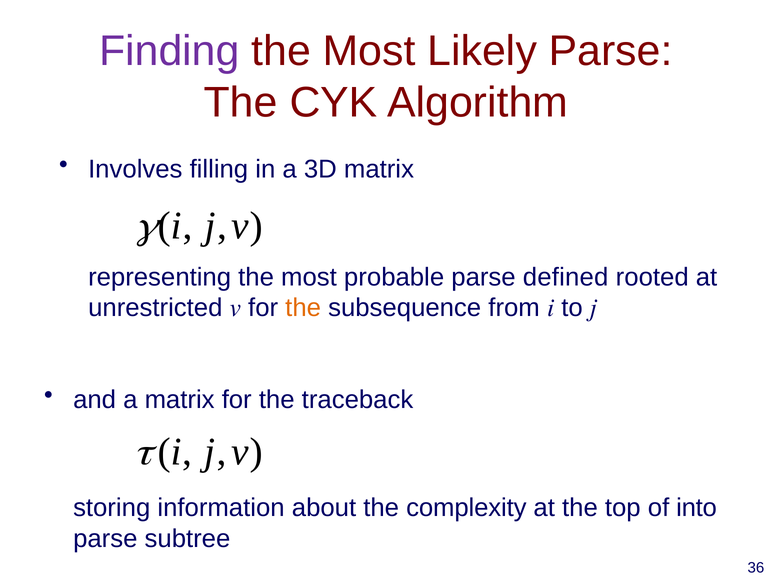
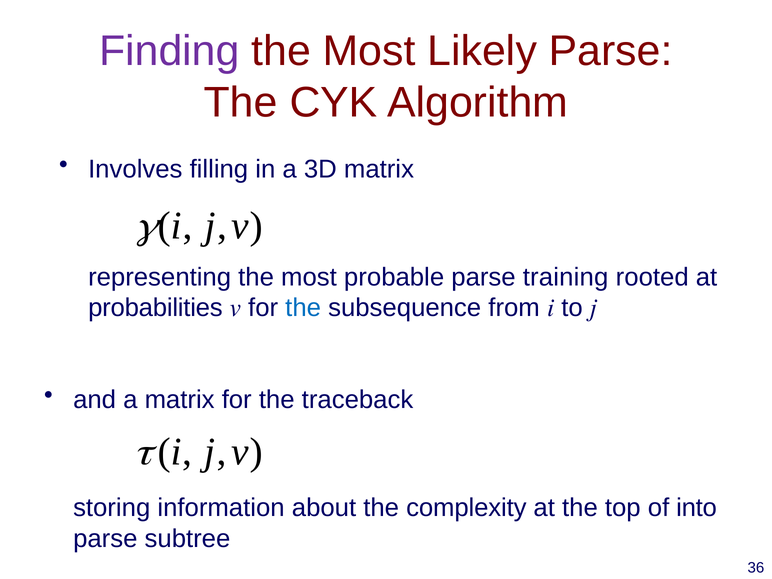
defined: defined -> training
unrestricted: unrestricted -> probabilities
the at (303, 308) colour: orange -> blue
